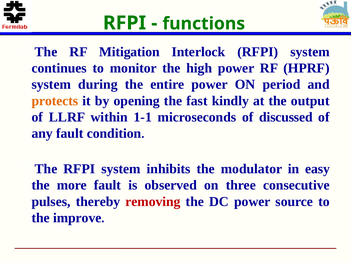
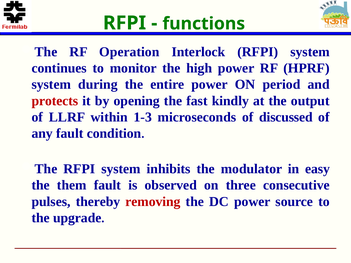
Mitigation: Mitigation -> Operation
protects colour: orange -> red
1-1: 1-1 -> 1-3
more: more -> them
improve: improve -> upgrade
